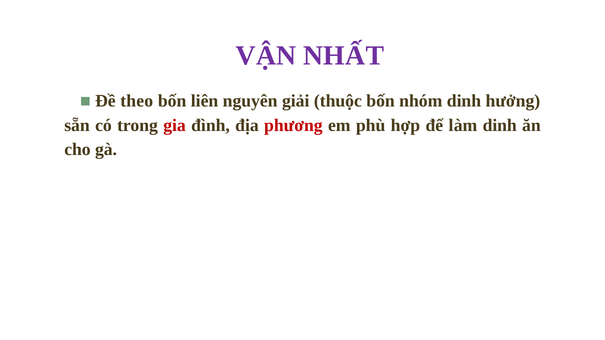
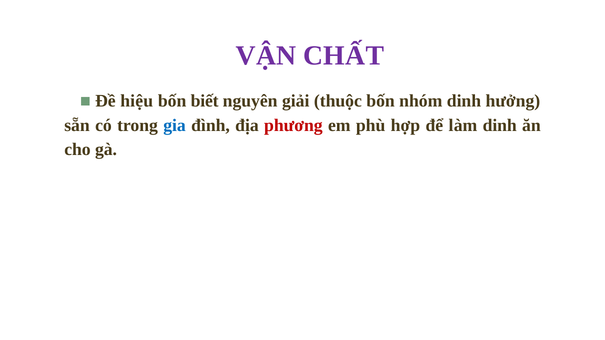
NHẤT: NHẤT -> CHẤT
theo: theo -> hiệu
liên: liên -> biết
gia colour: red -> blue
